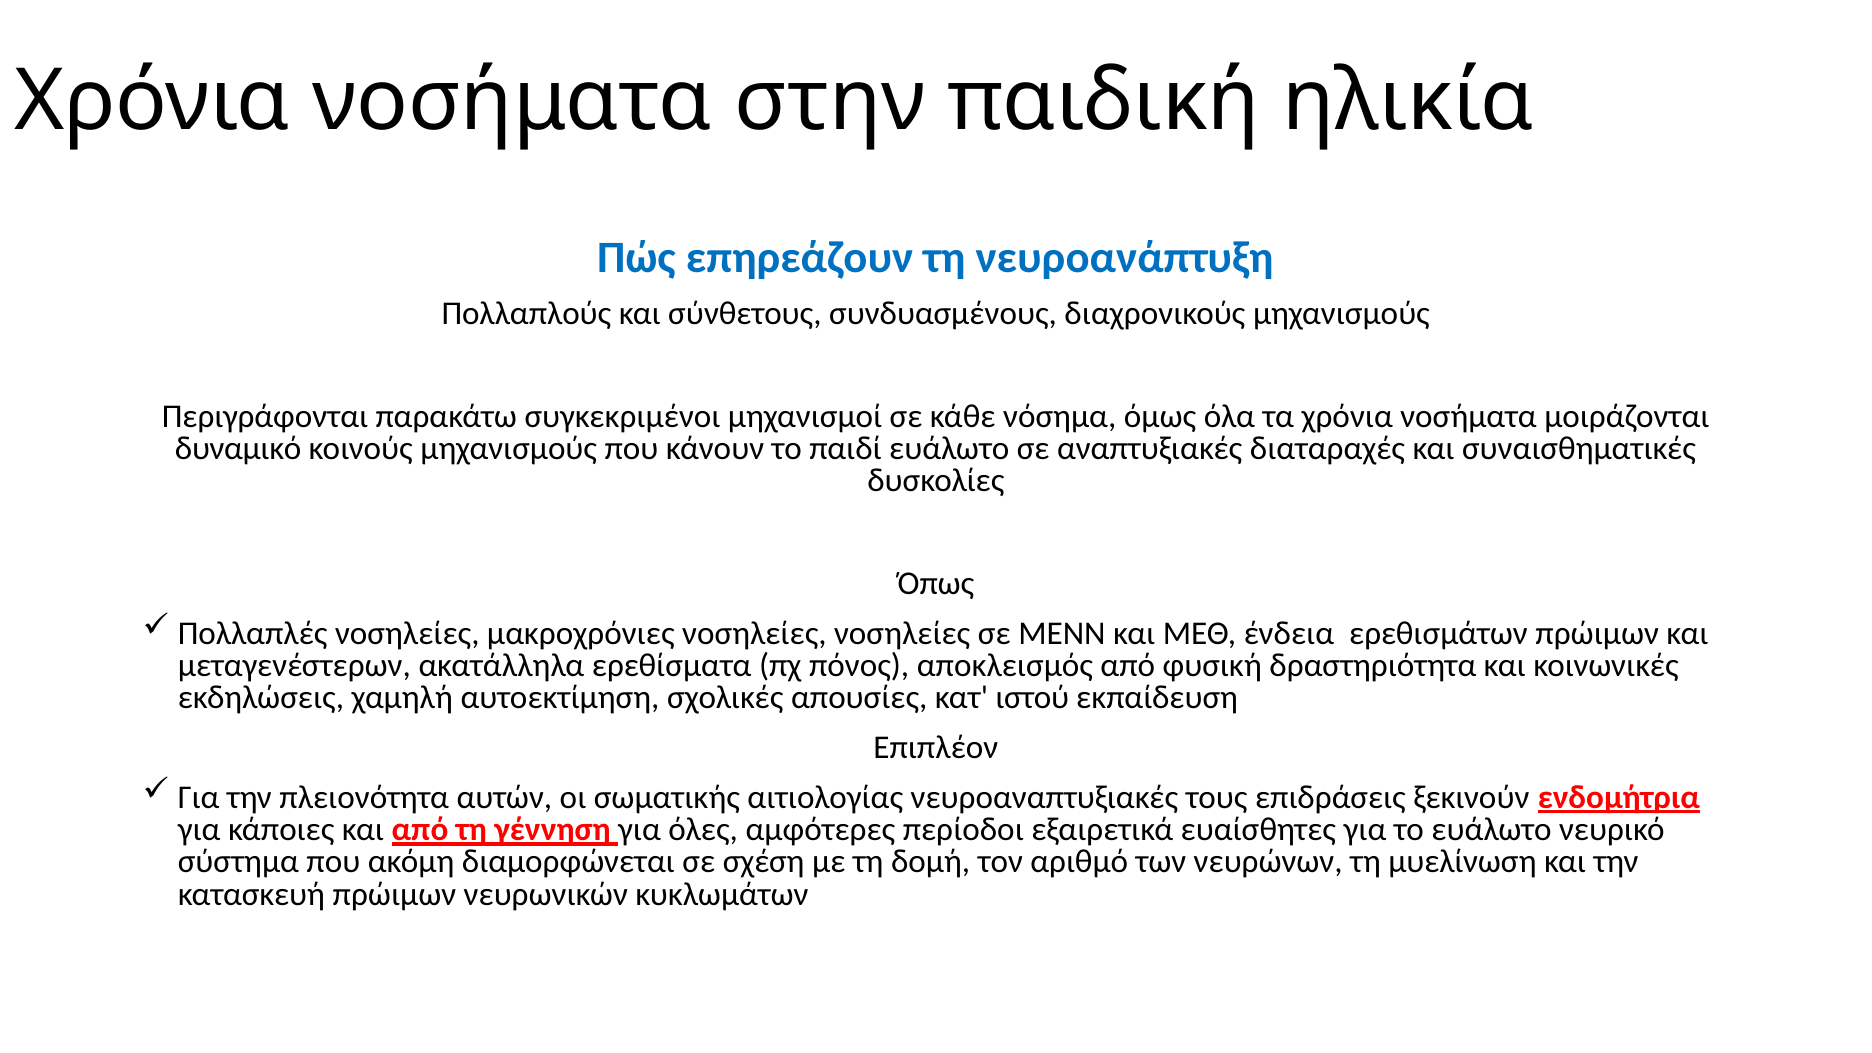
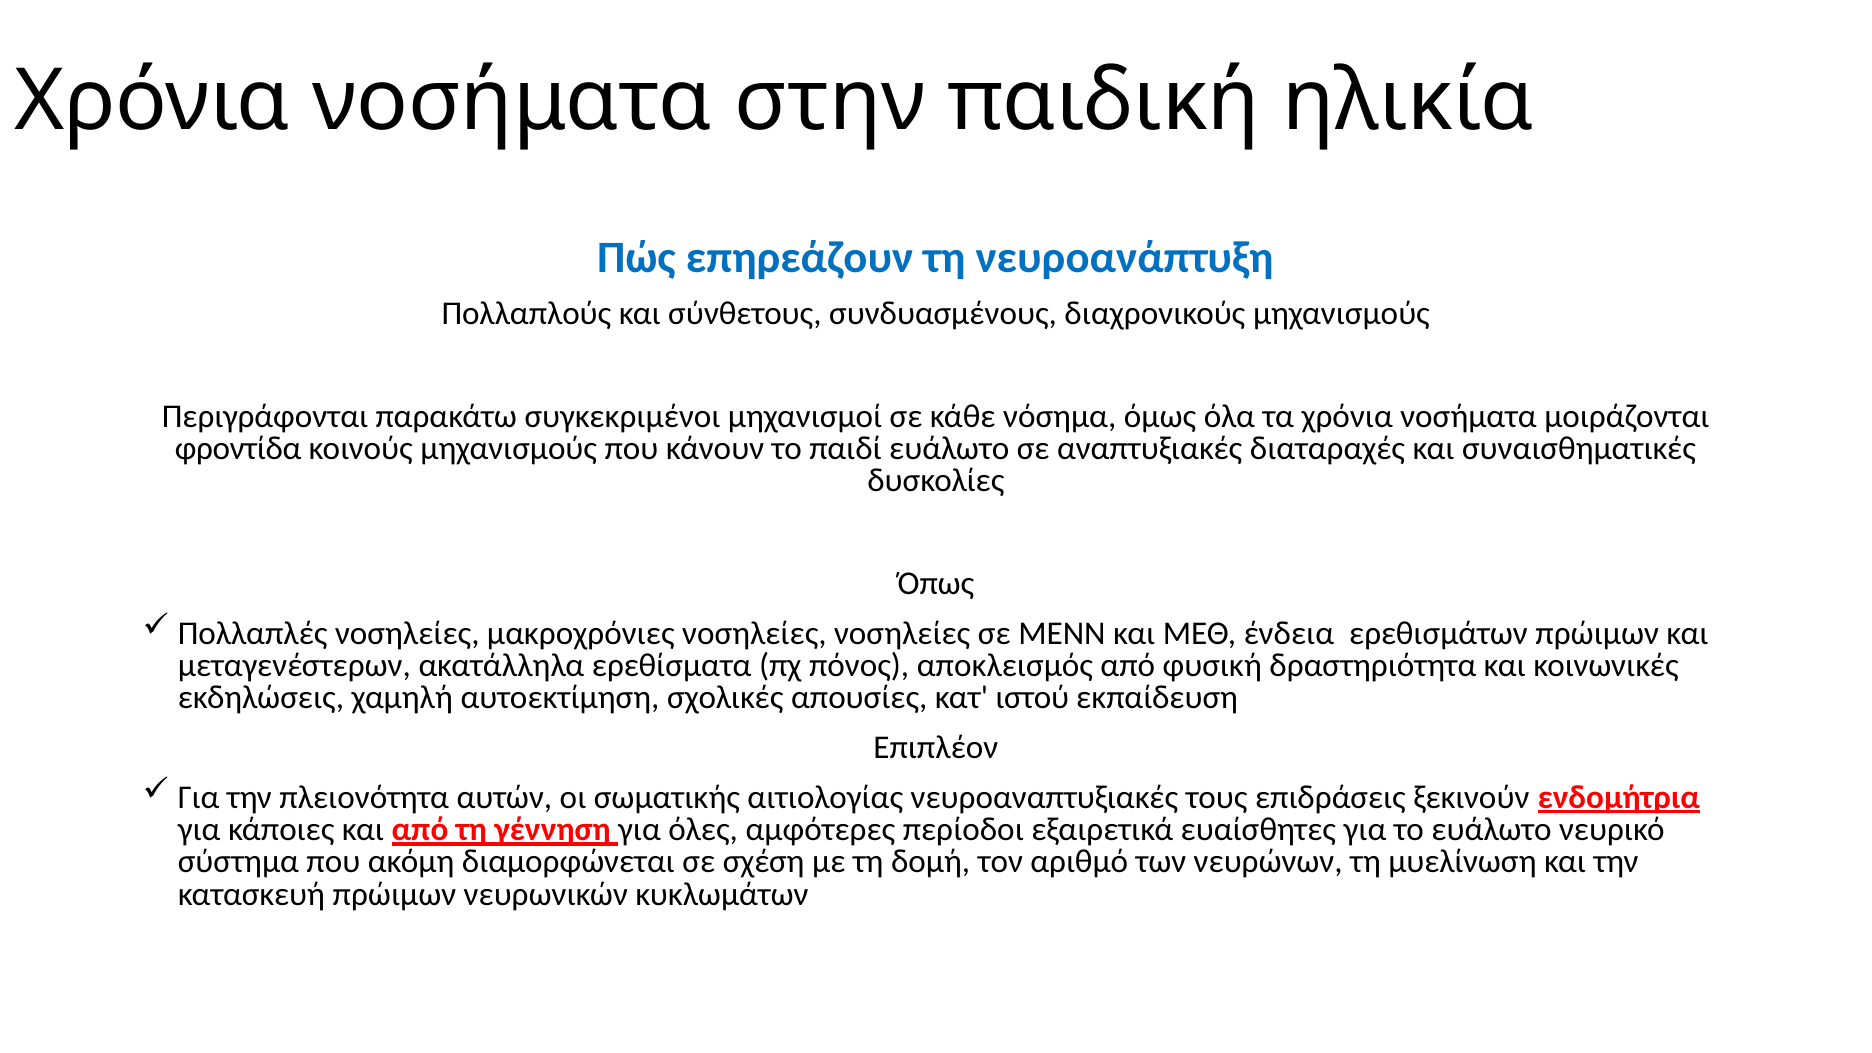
δυναμικό: δυναμικό -> φροντίδα
